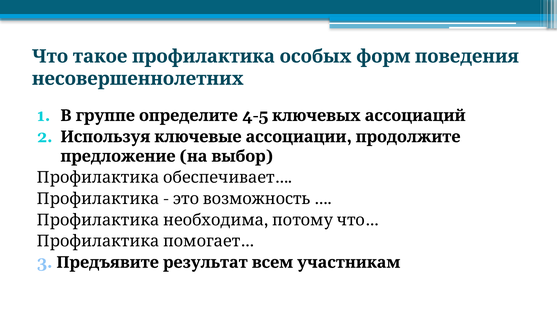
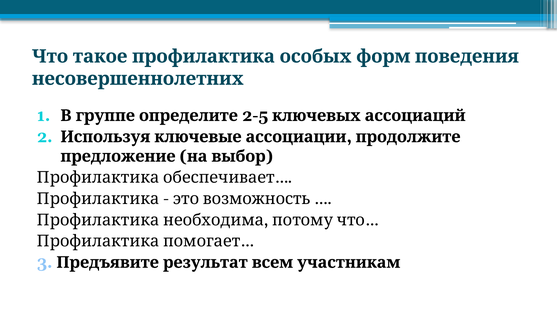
4-5: 4-5 -> 2-5
